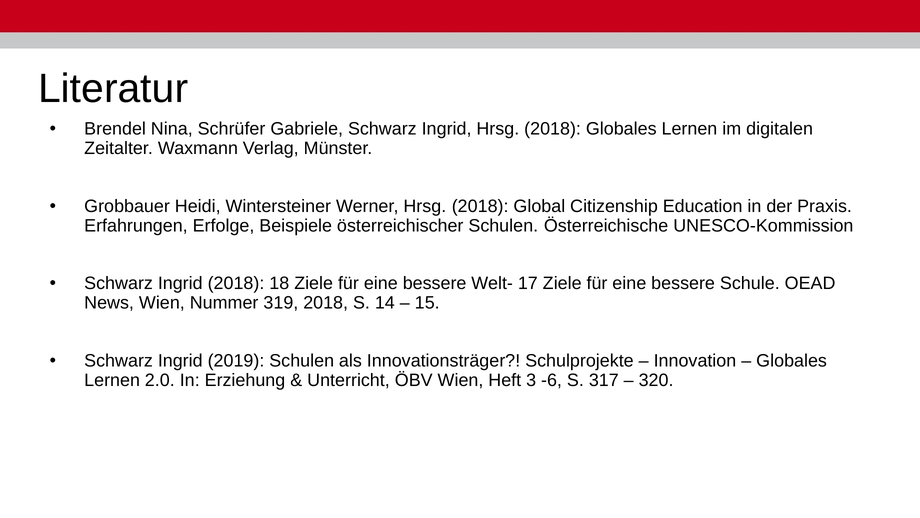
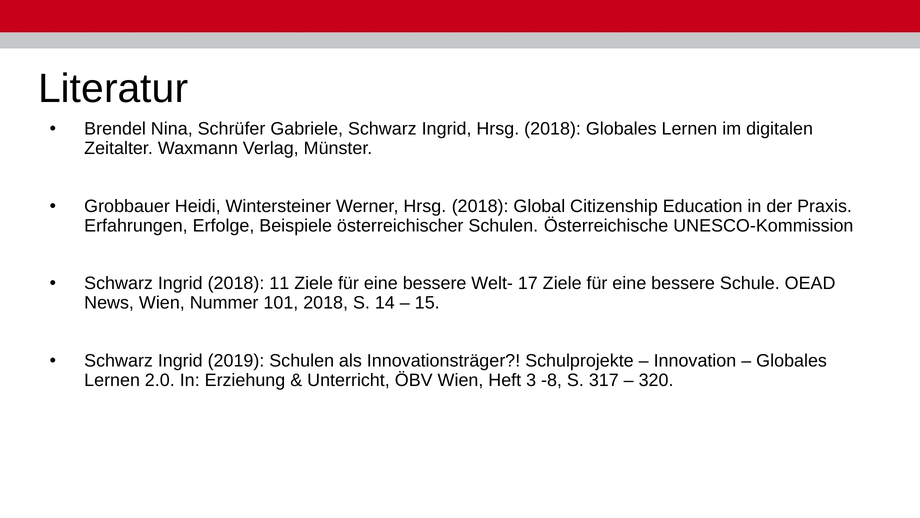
18: 18 -> 11
319: 319 -> 101
-6: -6 -> -8
